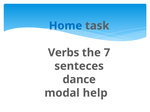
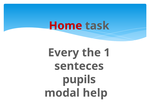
Home colour: blue -> red
Verbs: Verbs -> Every
7: 7 -> 1
dance: dance -> pupils
